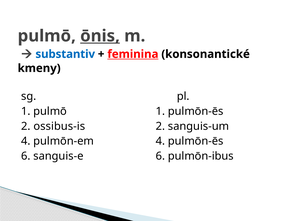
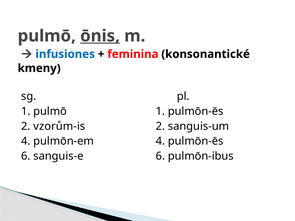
substantiv: substantiv -> infusiones
feminina underline: present -> none
ossibus-is: ossibus-is -> vzorům-is
